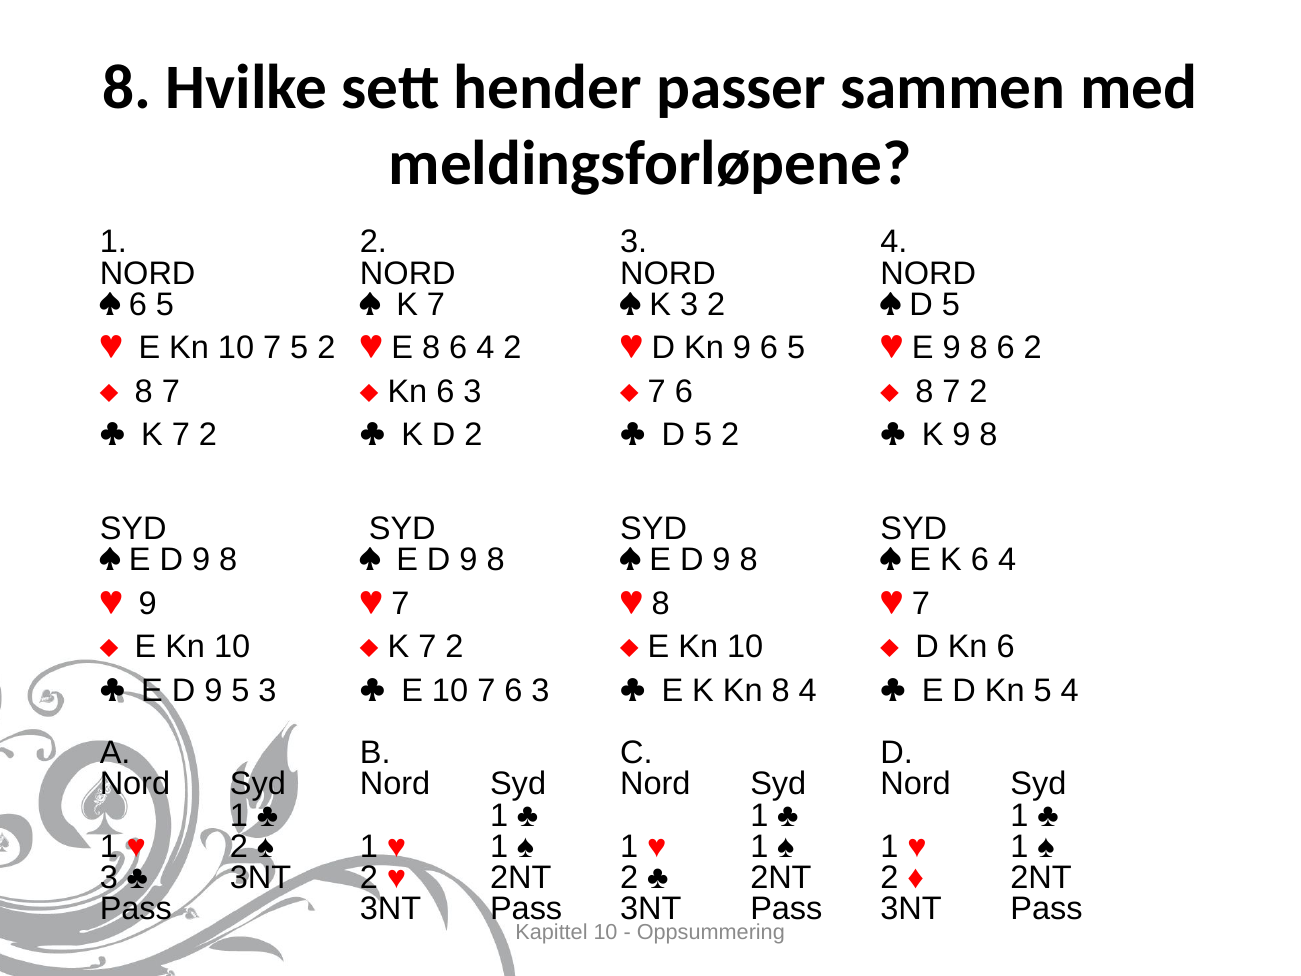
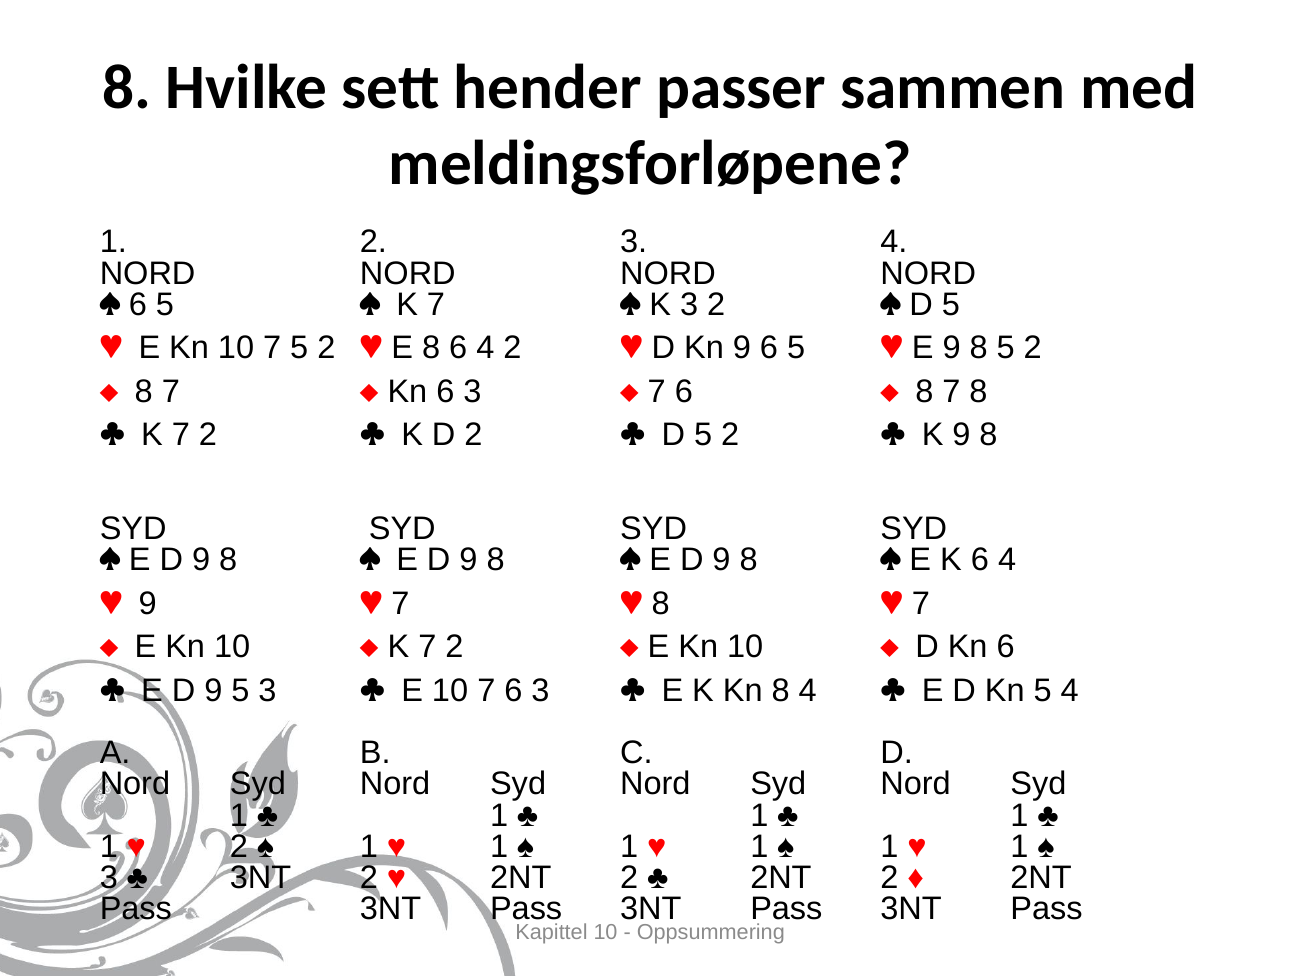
9 8 6: 6 -> 5
8 7 2: 2 -> 8
